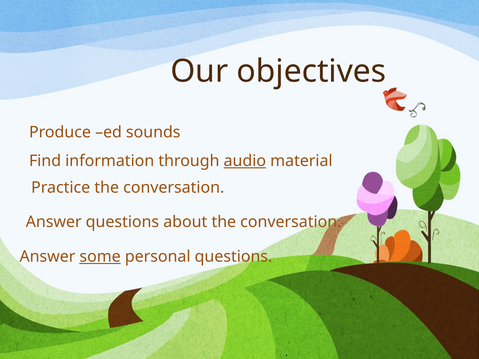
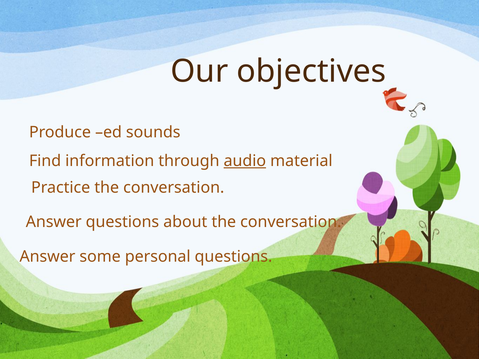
some underline: present -> none
